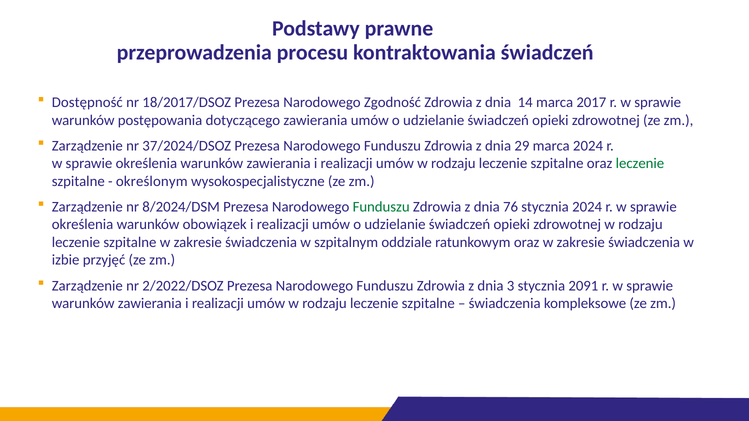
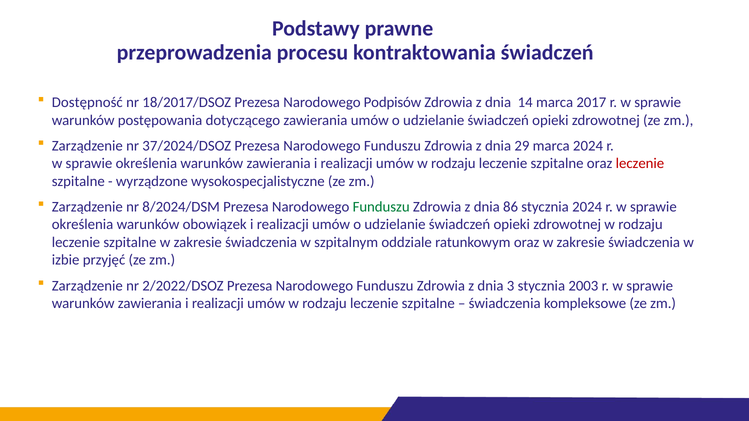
Zgodność: Zgodność -> Podpisów
leczenie at (640, 164) colour: green -> red
określonym: określonym -> wyrządzone
76: 76 -> 86
2091: 2091 -> 2003
